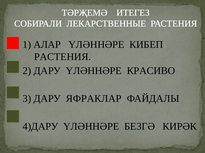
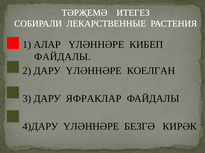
РАСТЕНИЯ at (63, 57): РАСТЕНИЯ -> ФАЙДАЛЫ
КРАСИВО: КРАСИВО -> КОЕЛГАН
